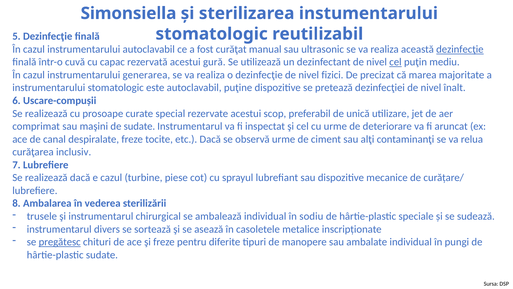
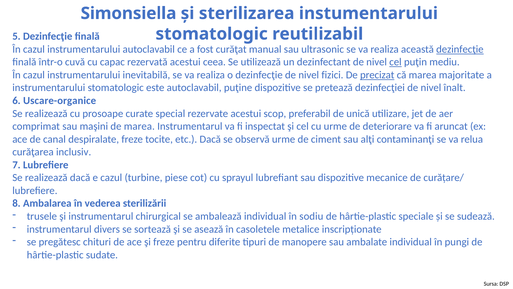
gură: gură -> ceea
generarea: generarea -> inevitabilă
precizat underline: none -> present
Uscare-compușii: Uscare-compușii -> Uscare-organice
de sudate: sudate -> marea
pregătesc underline: present -> none
